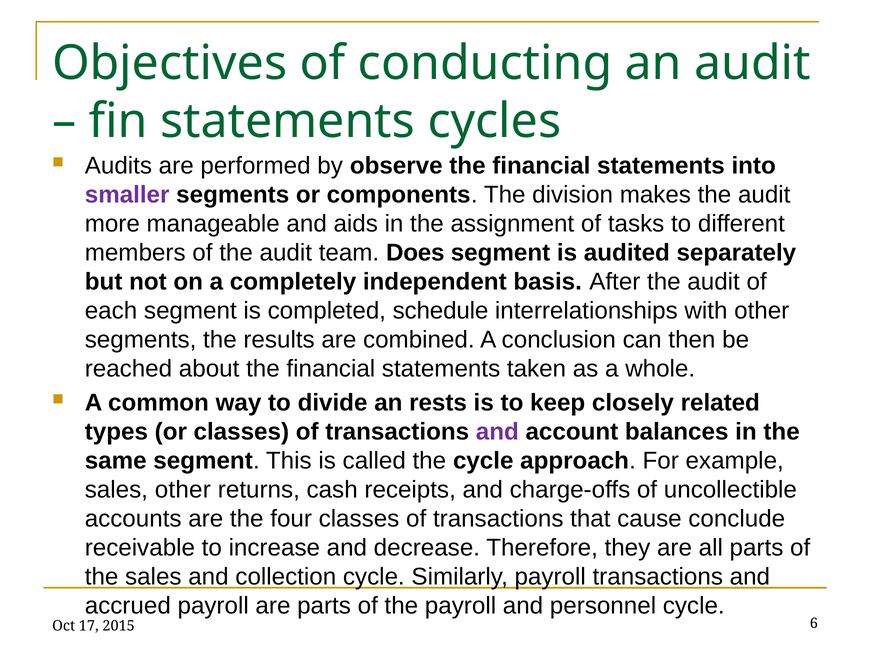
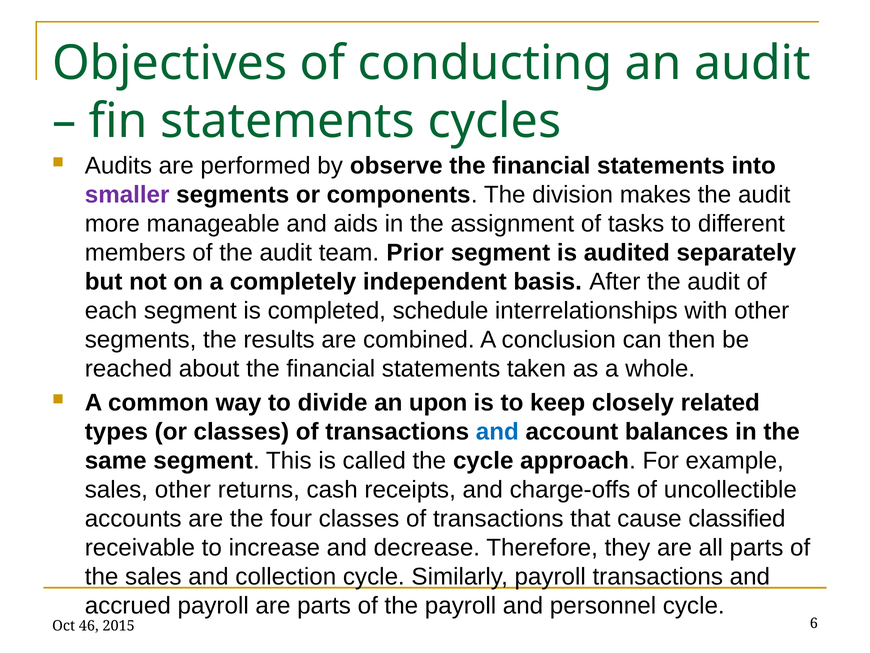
Does: Does -> Prior
rests: rests -> upon
and at (497, 431) colour: purple -> blue
conclude: conclude -> classified
17: 17 -> 46
